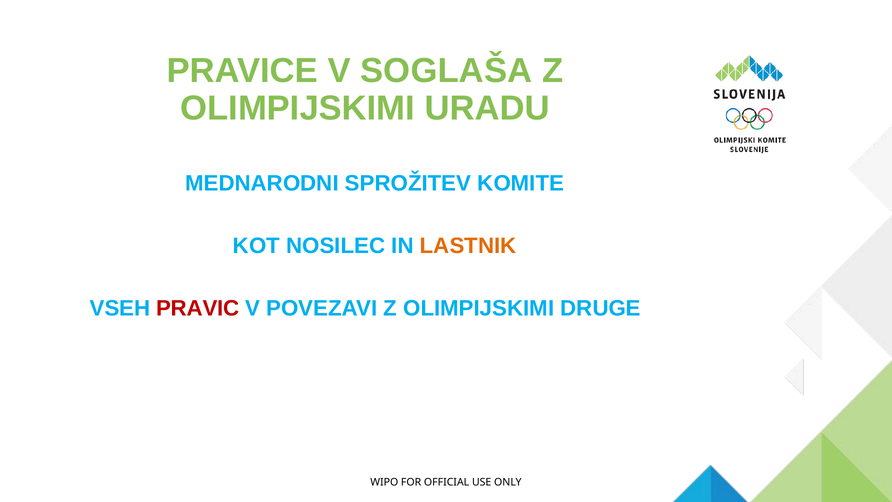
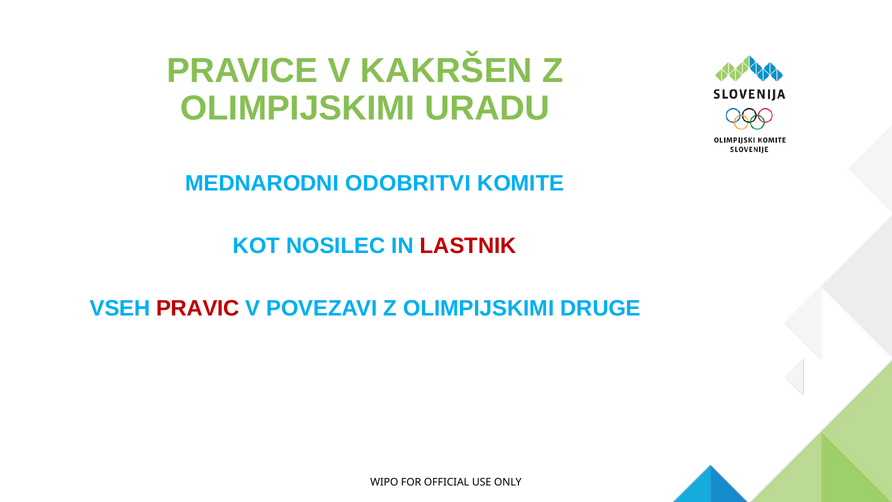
SOGLAŠA: SOGLAŠA -> KAKRŠEN
SPROŽITEV: SPROŽITEV -> ODOBRITVI
LASTNIK colour: orange -> red
